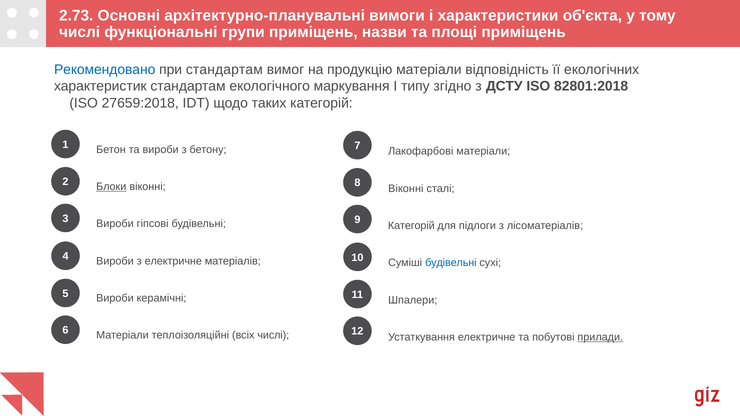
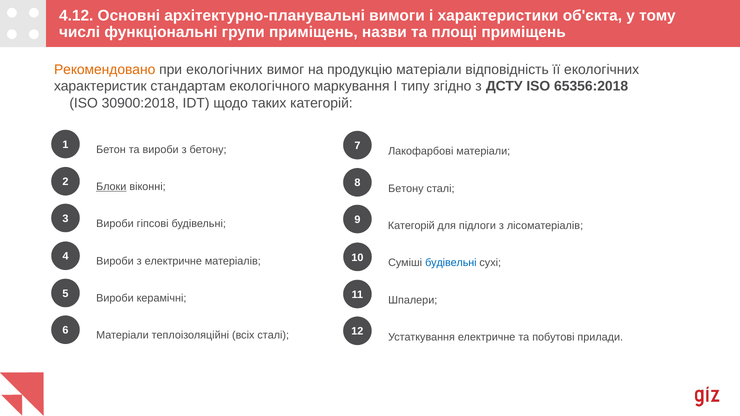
2.73: 2.73 -> 4.12
Рекомендовано colour: blue -> orange
при стандартам: стандартам -> екологічних
82801:2018: 82801:2018 -> 65356:2018
27659:2018: 27659:2018 -> 30900:2018
Віконні at (406, 189): Віконні -> Бетону
всіх числі: числі -> сталі
прилади underline: present -> none
